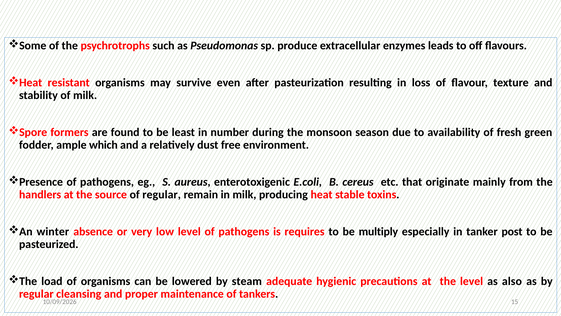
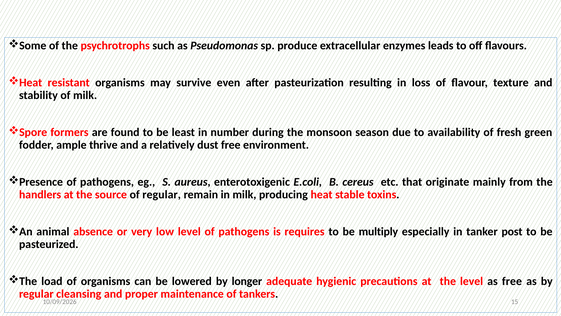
which: which -> thrive
winter: winter -> animal
steam: steam -> longer
as also: also -> free
